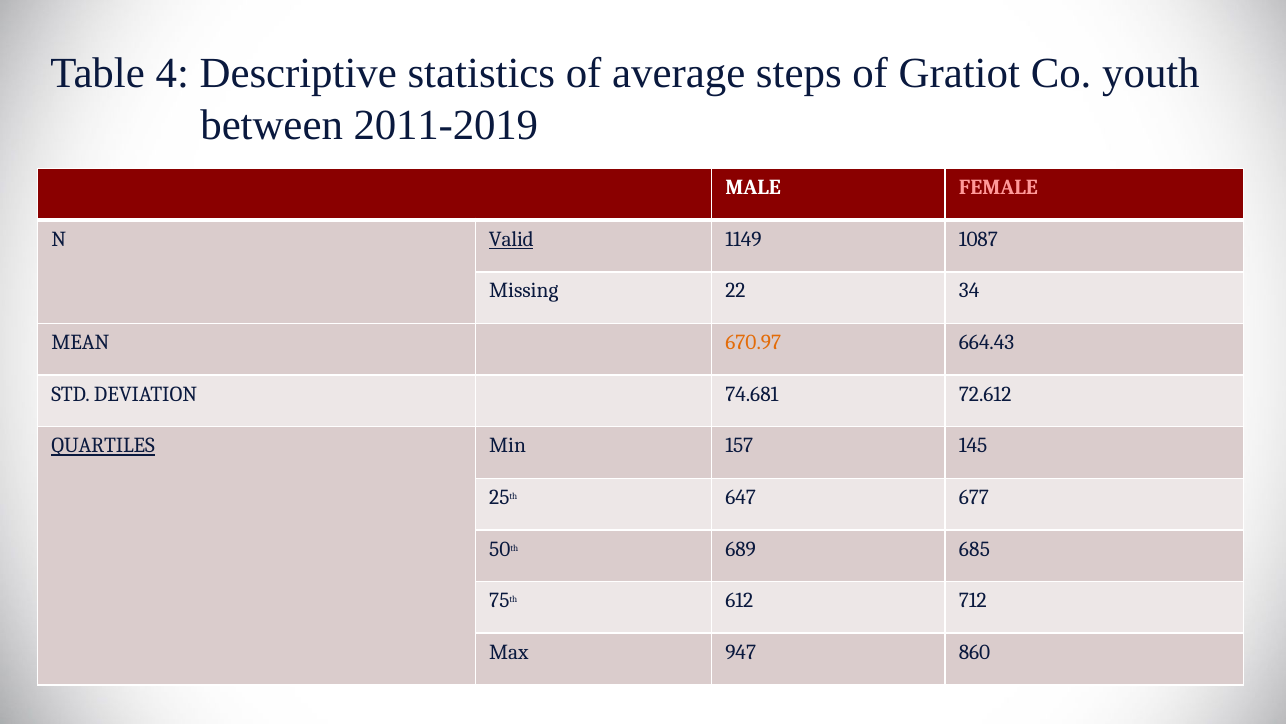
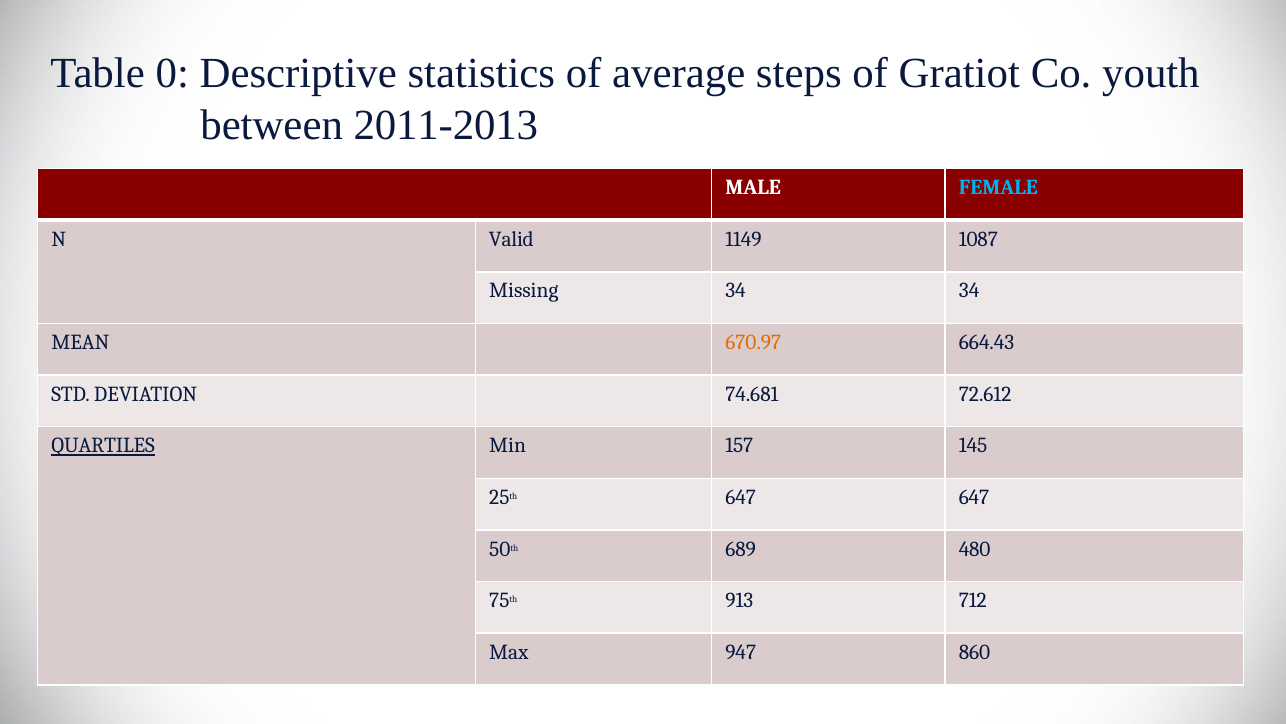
4: 4 -> 0
2011-2019: 2011-2019 -> 2011-2013
FEMALE colour: pink -> light blue
Valid underline: present -> none
Missing 22: 22 -> 34
647 677: 677 -> 647
685: 685 -> 480
612: 612 -> 913
